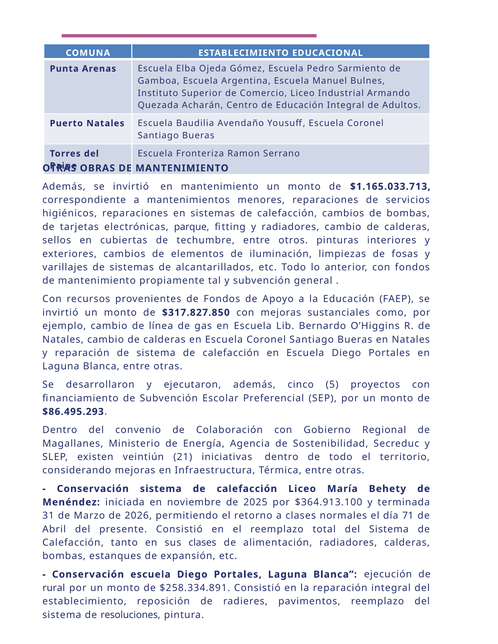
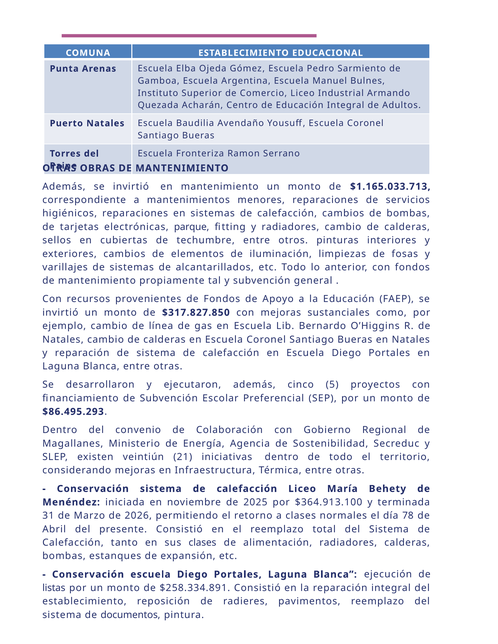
71: 71 -> 78
rural: rural -> listas
resoluciones: resoluciones -> documentos
